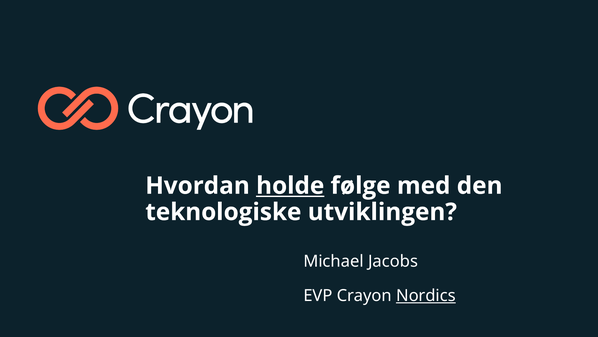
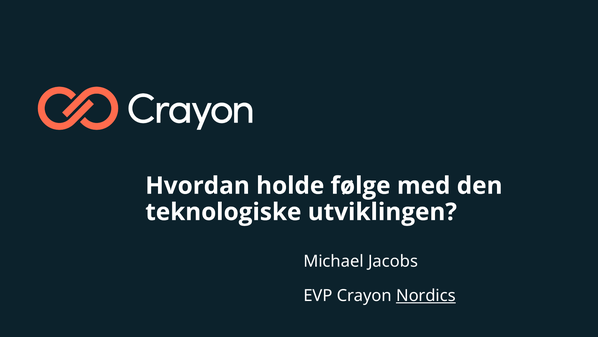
holde underline: present -> none
